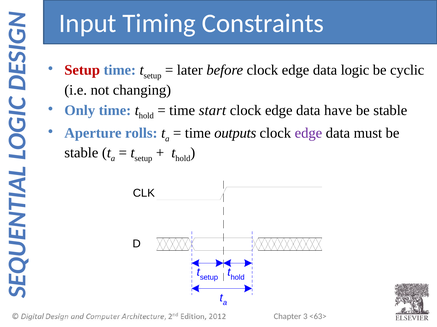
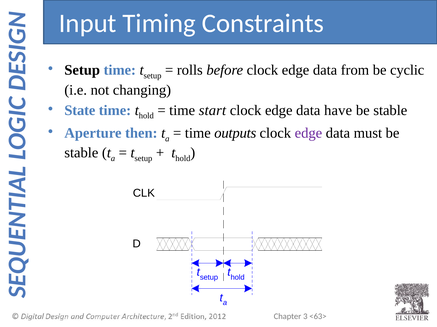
Setup at (82, 70) colour: red -> black
later: later -> rolls
logic: logic -> from
Only: Only -> State
rolls: rolls -> then
